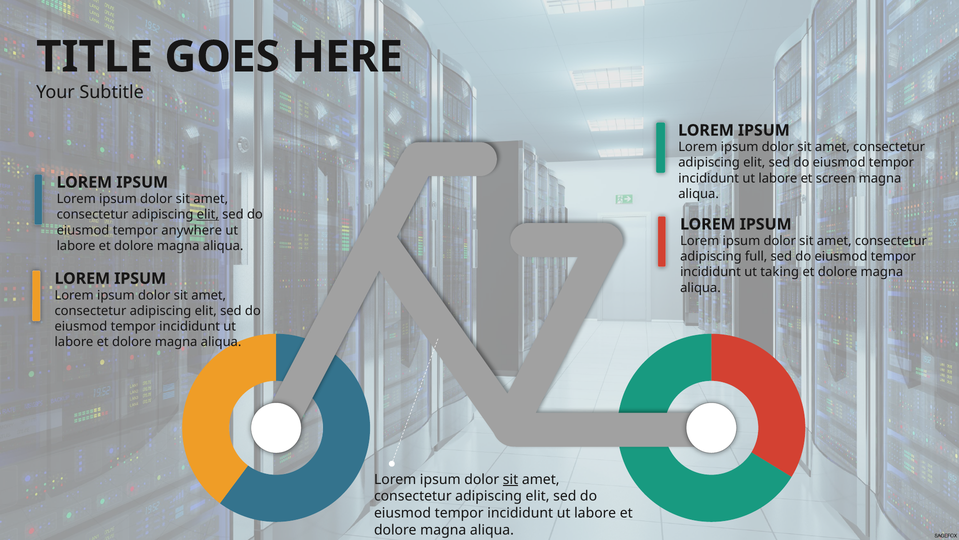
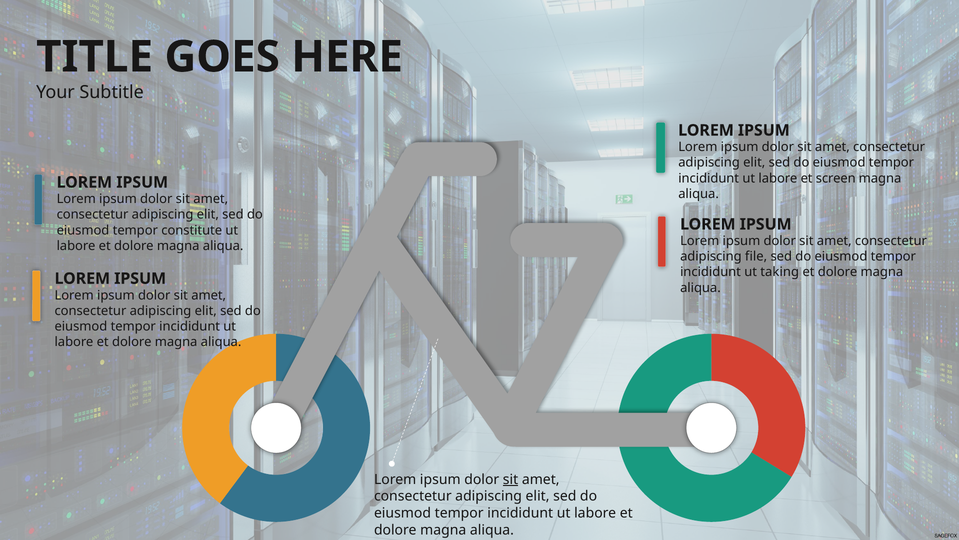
elit at (208, 214) underline: present -> none
anywhere: anywhere -> constitute
full: full -> file
